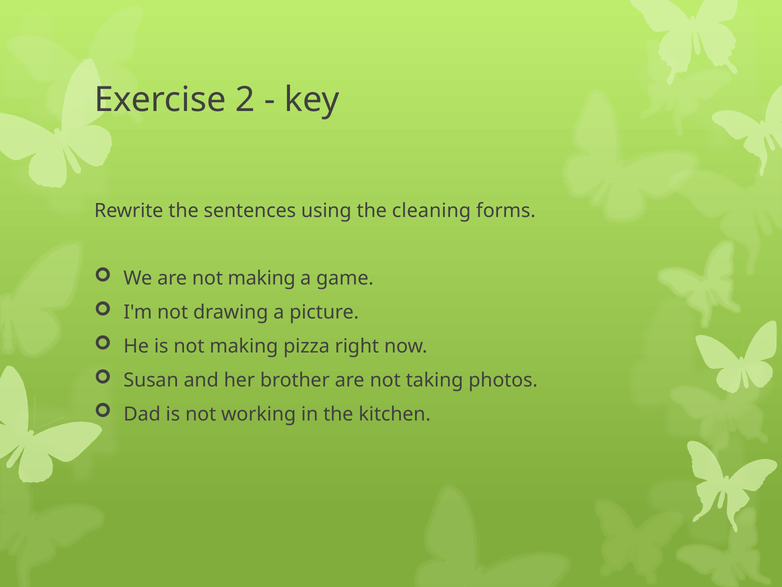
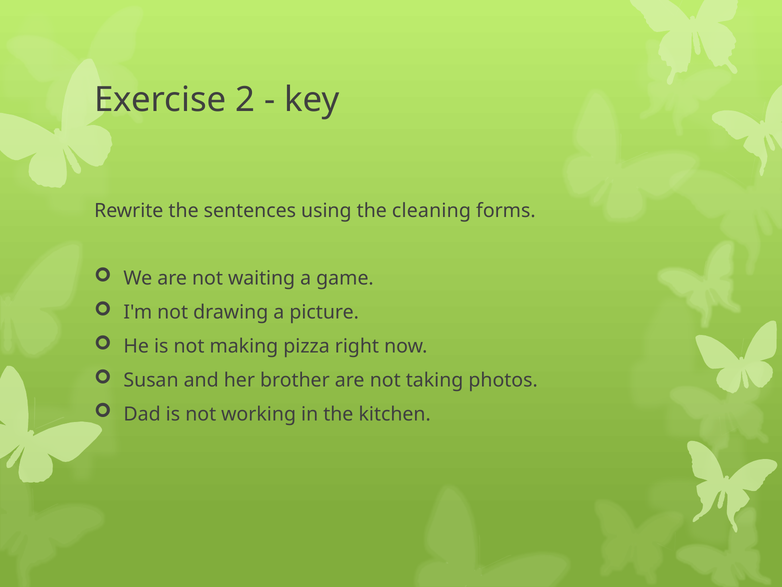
are not making: making -> waiting
